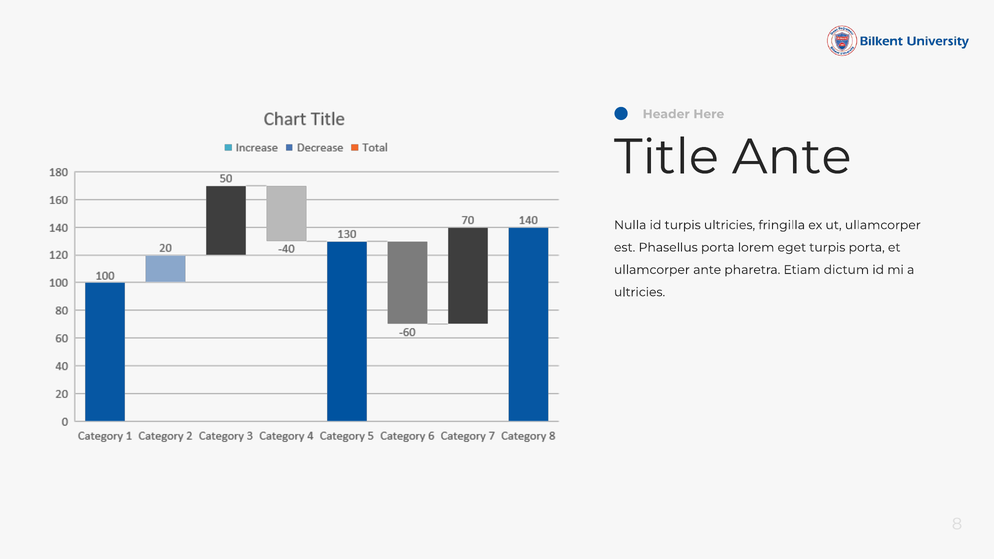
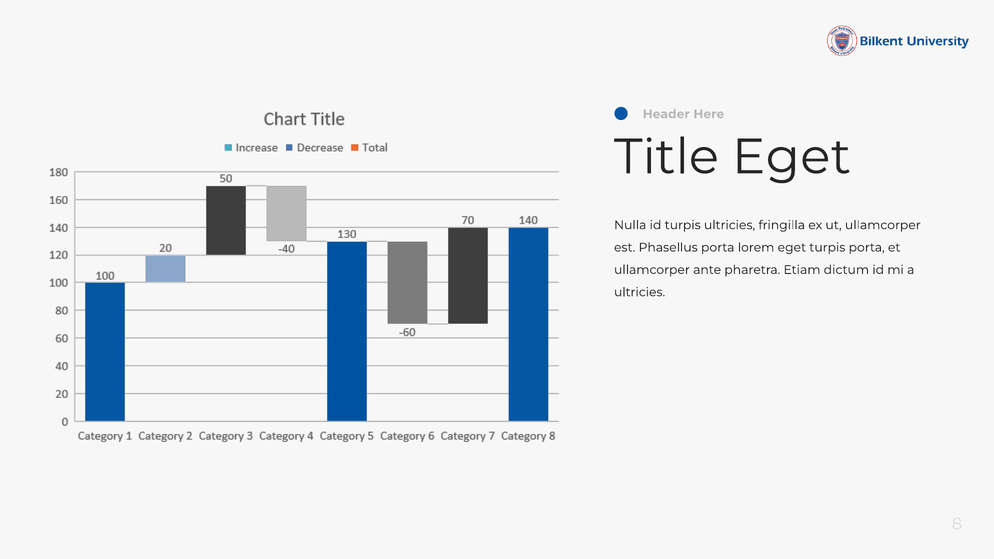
Title Ante: Ante -> Eget
